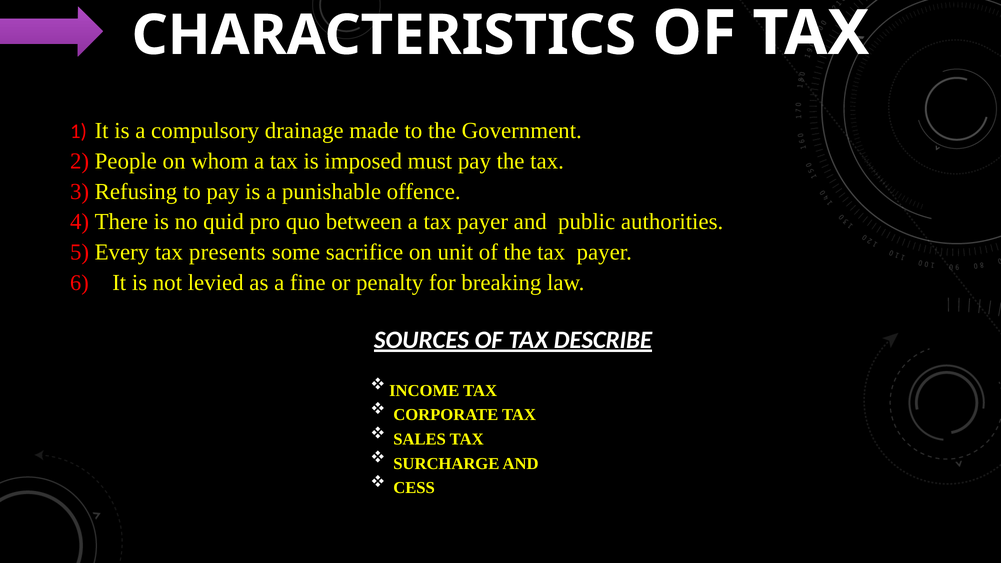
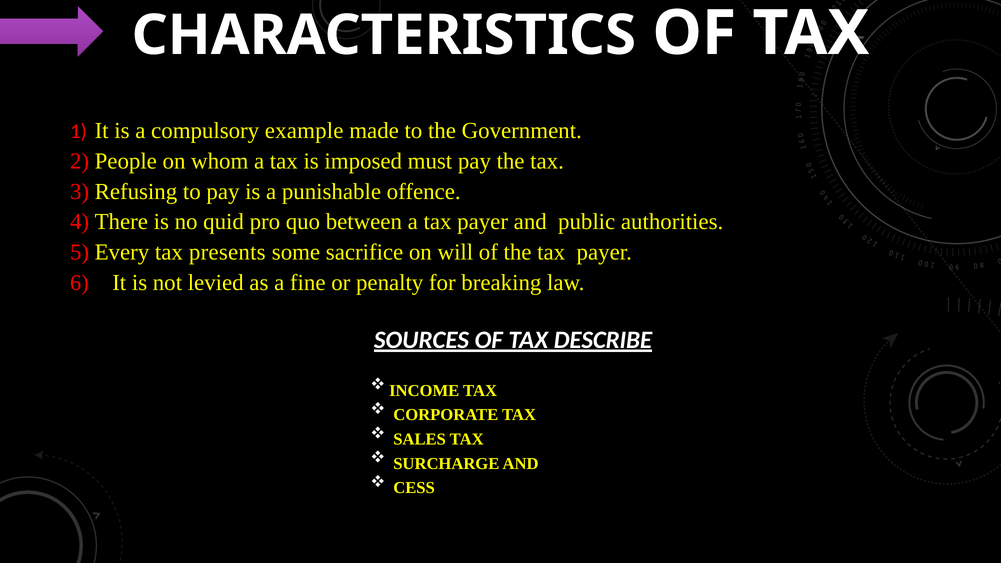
drainage: drainage -> example
unit: unit -> will
